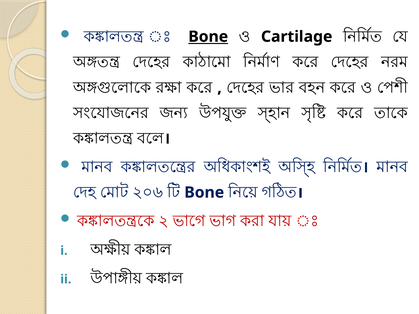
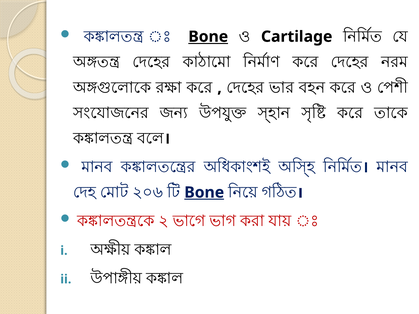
Bone at (204, 193) underline: none -> present
